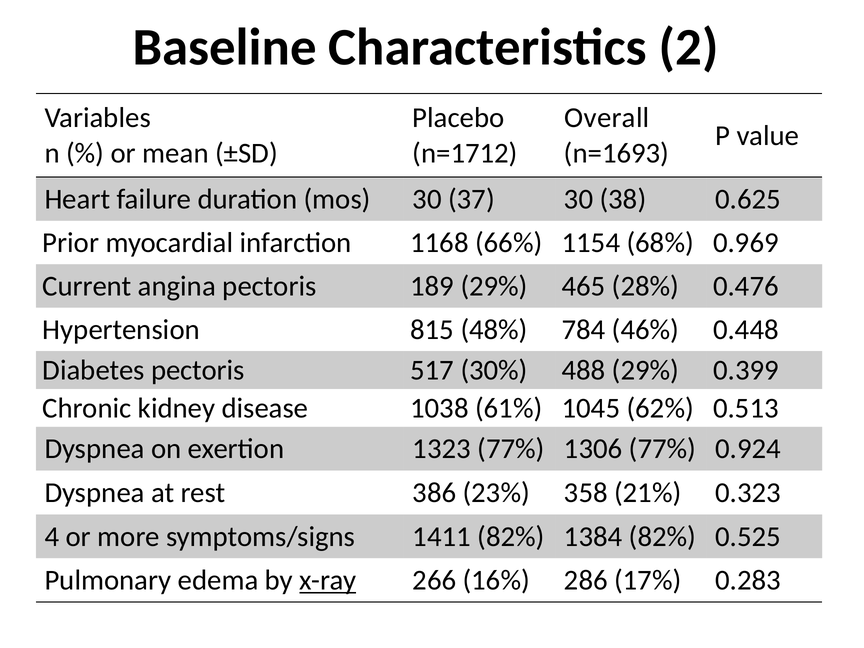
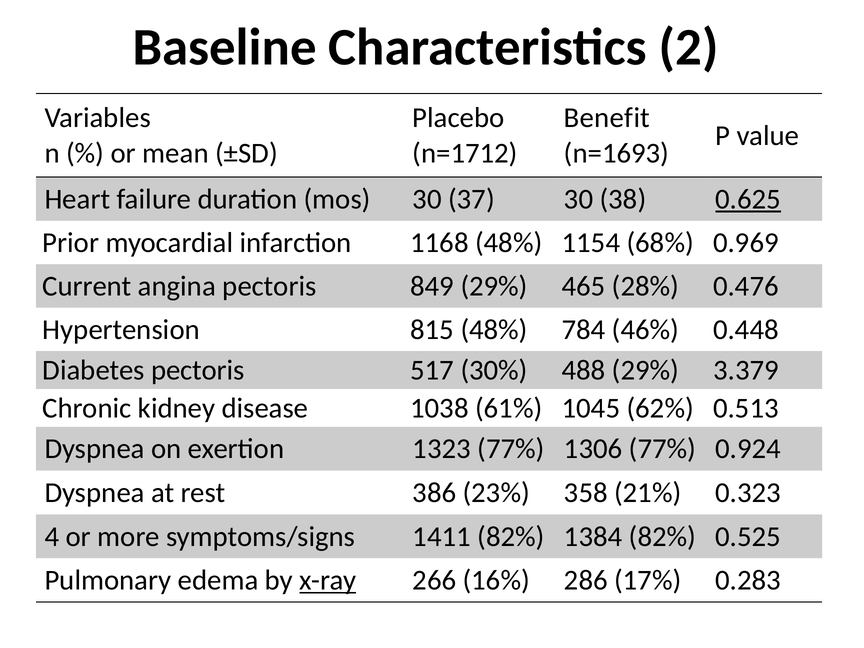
Overall: Overall -> Benefit
0.625 underline: none -> present
1168 66%: 66% -> 48%
189: 189 -> 849
0.399: 0.399 -> 3.379
